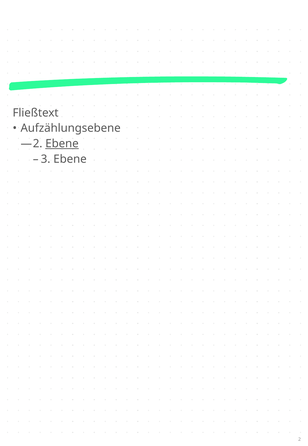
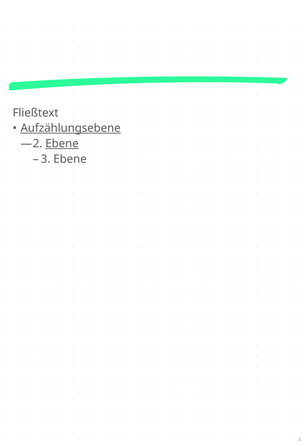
Aufzählungsebene underline: none -> present
